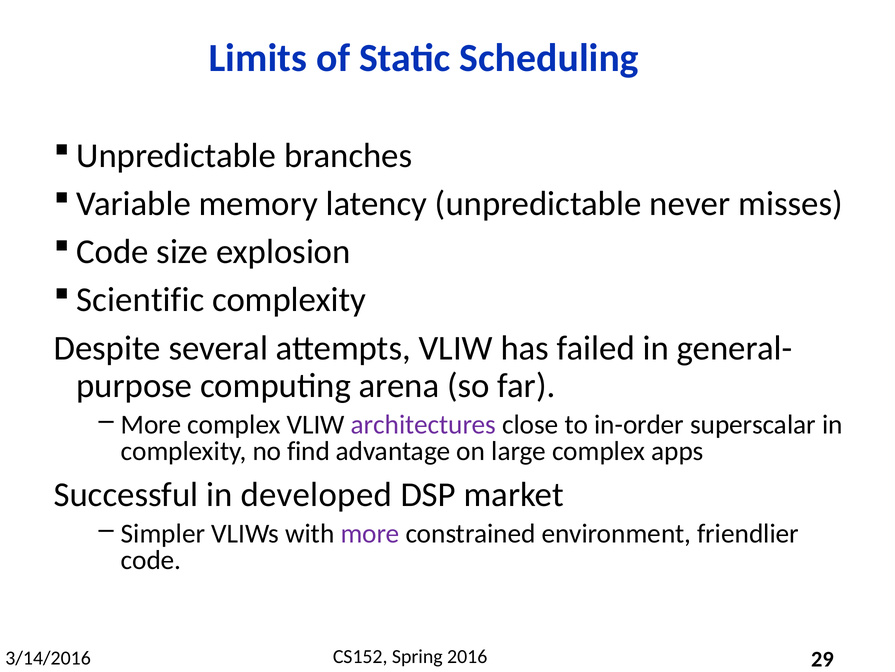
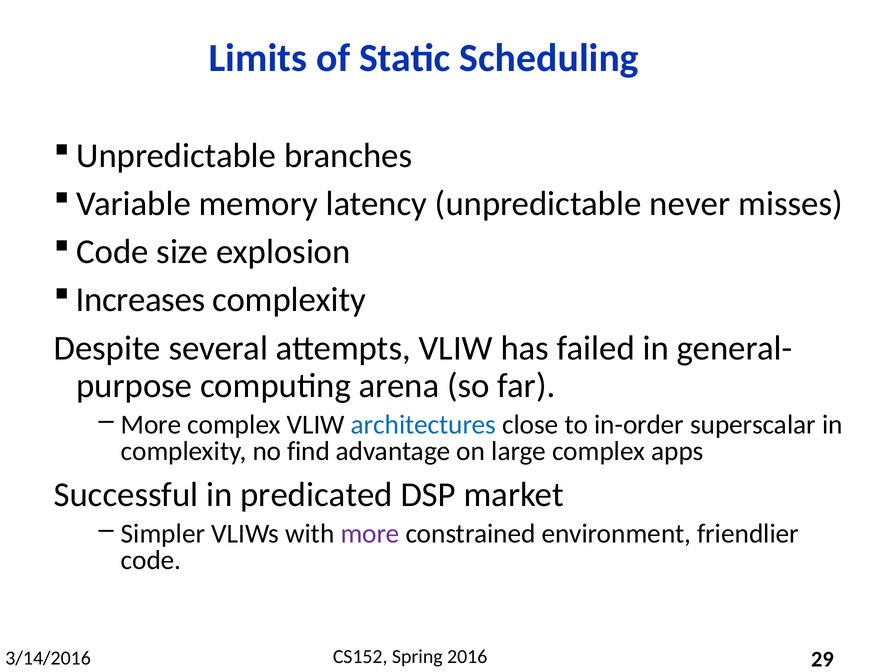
Scientific: Scientific -> Increases
architectures colour: purple -> blue
developed: developed -> predicated
